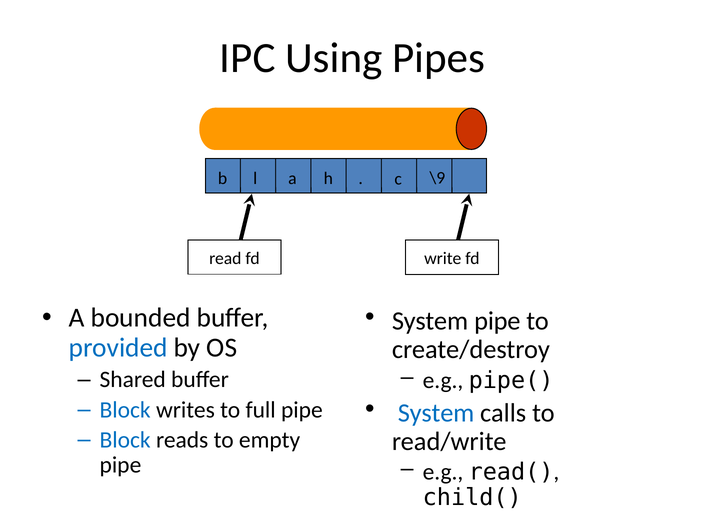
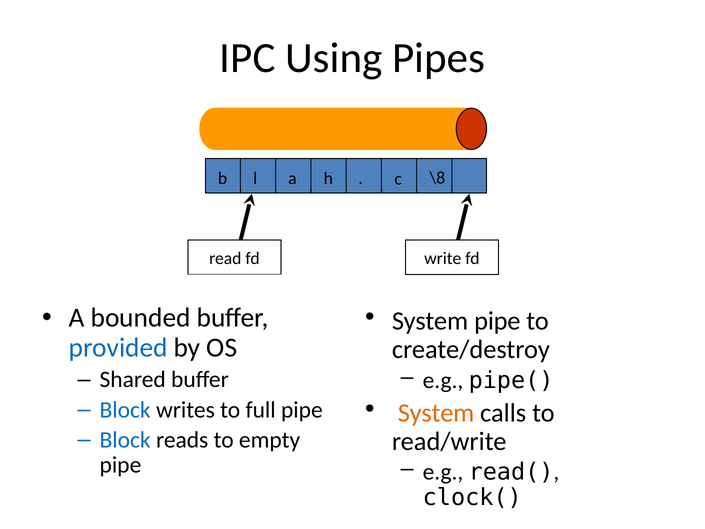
\9: \9 -> \8
System at (436, 413) colour: blue -> orange
child(: child( -> clock(
